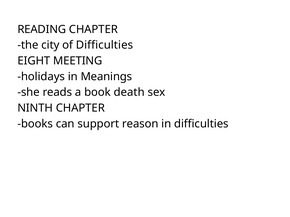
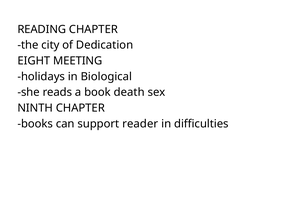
of Difficulties: Difficulties -> Dedication
Meanings: Meanings -> Biological
reason: reason -> reader
